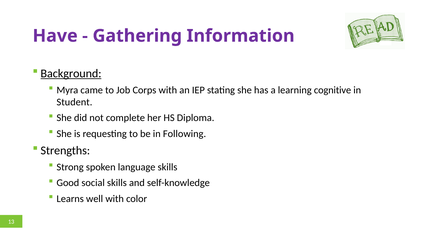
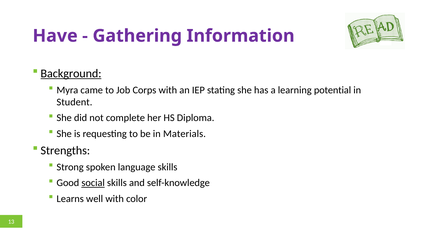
cognitive: cognitive -> potential
Following: Following -> Materials
social underline: none -> present
